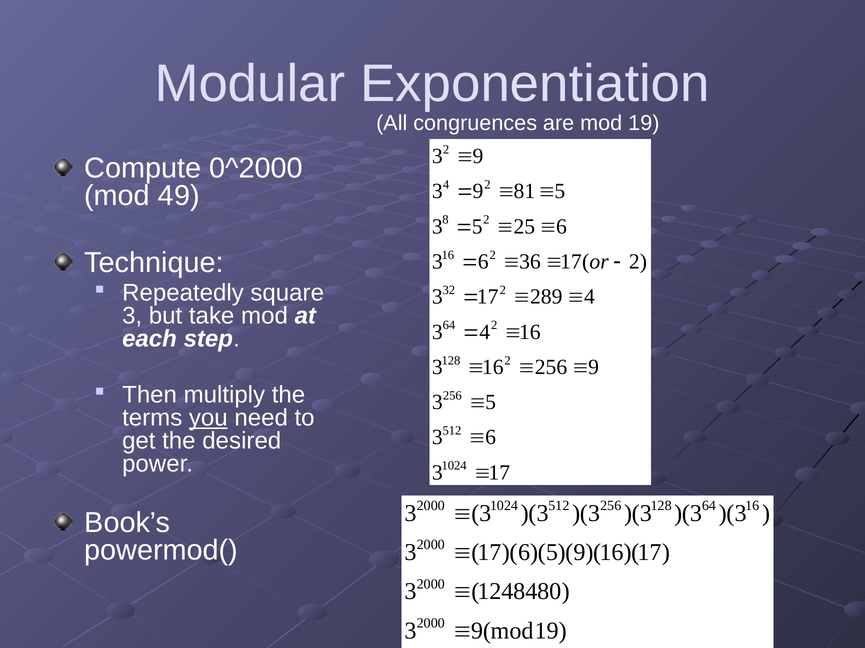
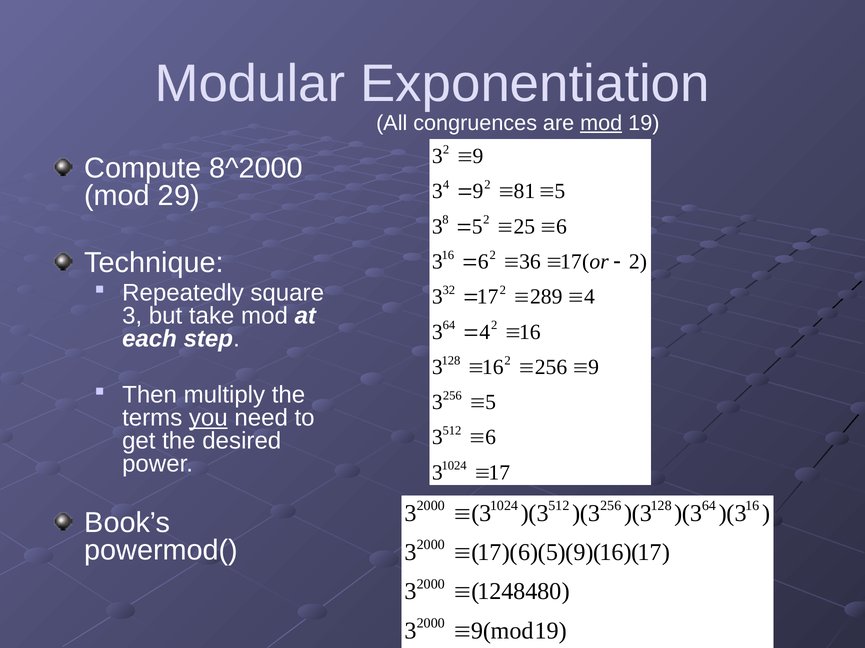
mod at (601, 123) underline: none -> present
0^2000: 0^2000 -> 8^2000
49: 49 -> 29
